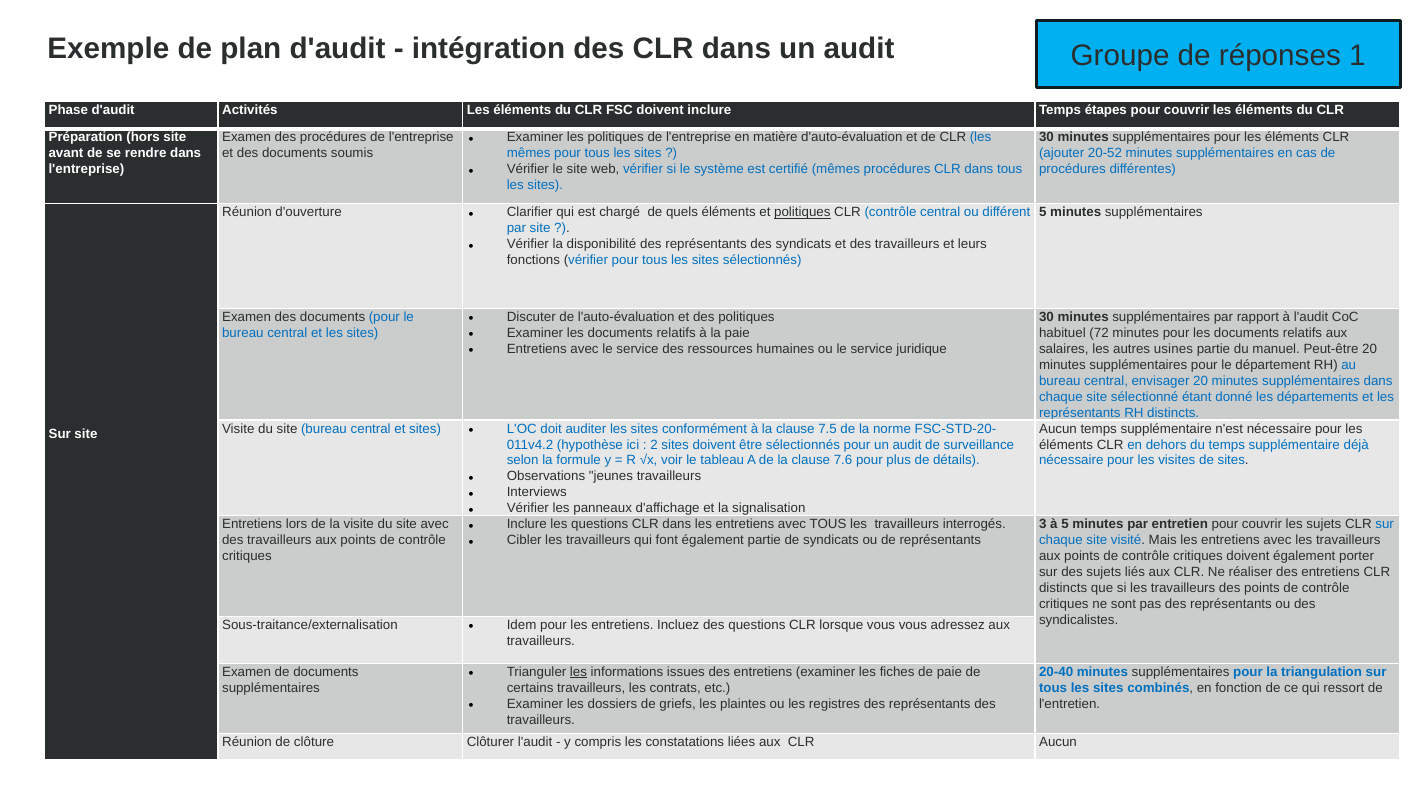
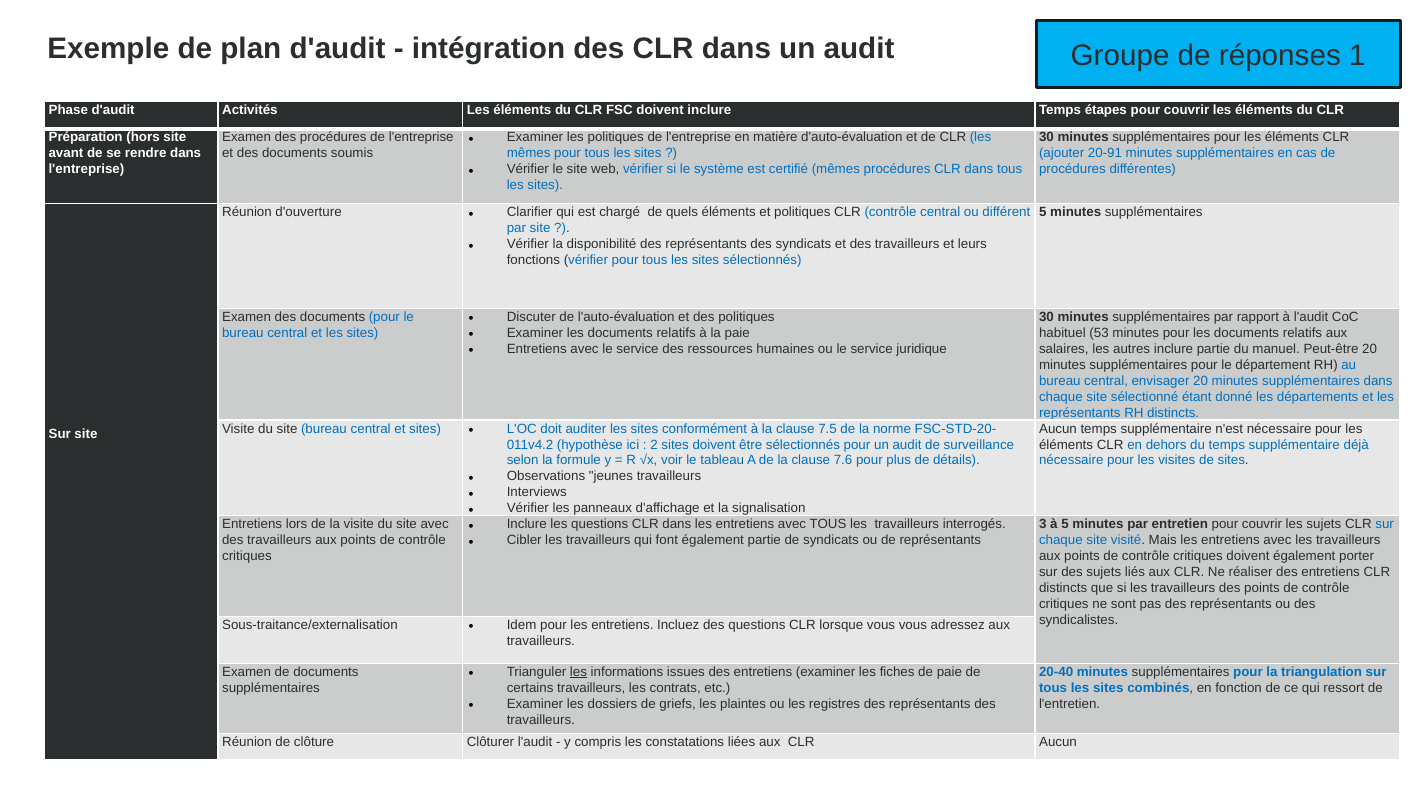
20-52: 20-52 -> 20-91
politiques at (802, 213) underline: present -> none
72: 72 -> 53
autres usines: usines -> inclure
